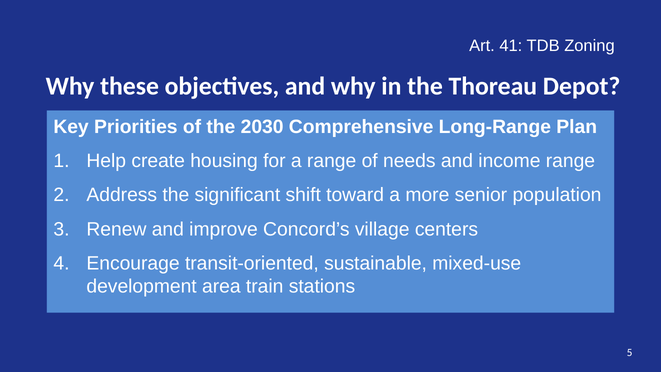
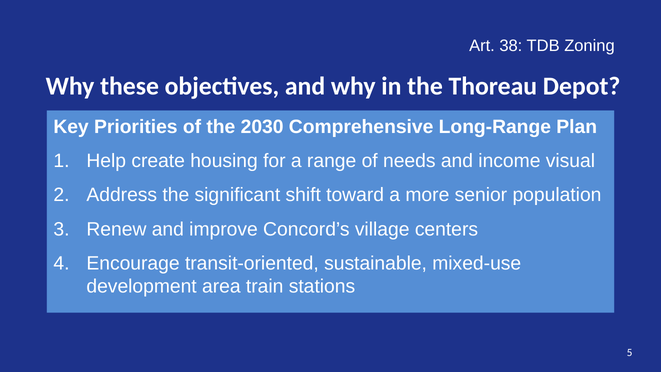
41: 41 -> 38
income range: range -> visual
